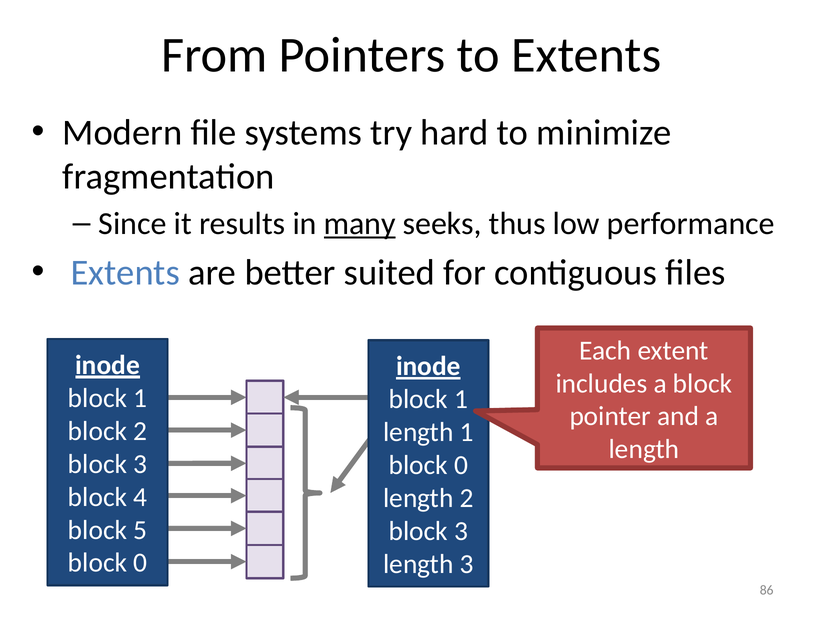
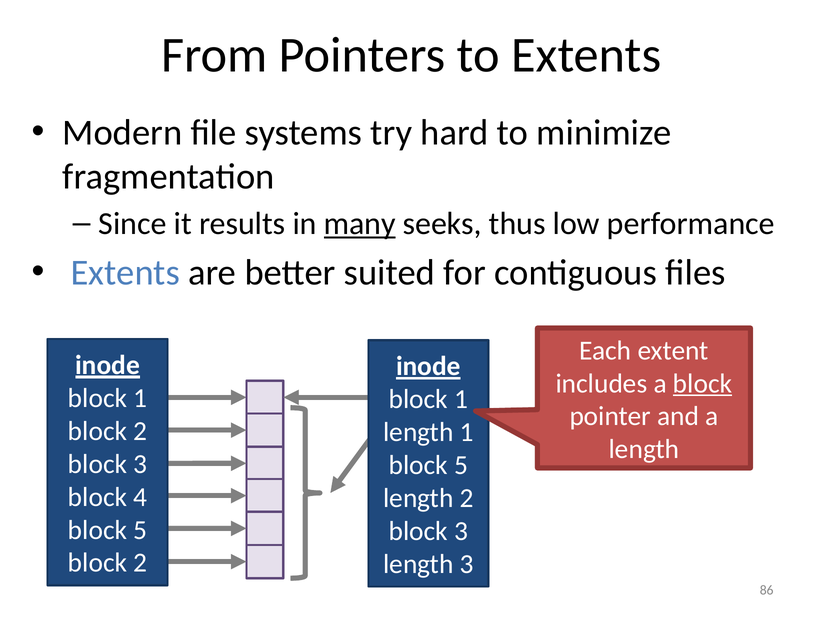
block at (703, 383) underline: none -> present
0 at (461, 465): 0 -> 5
0 at (140, 562): 0 -> 2
